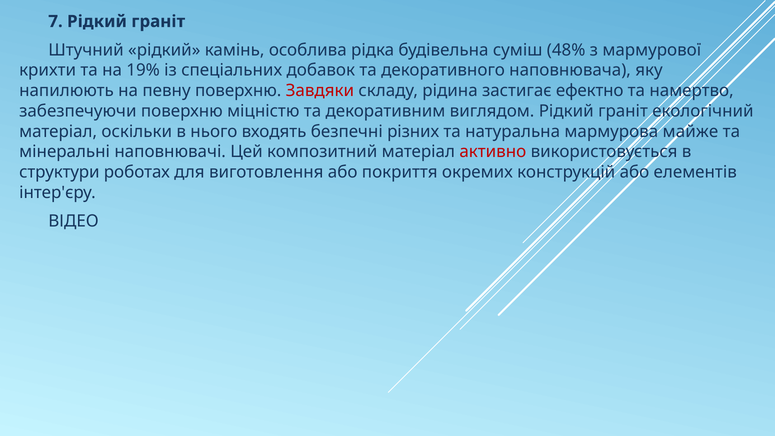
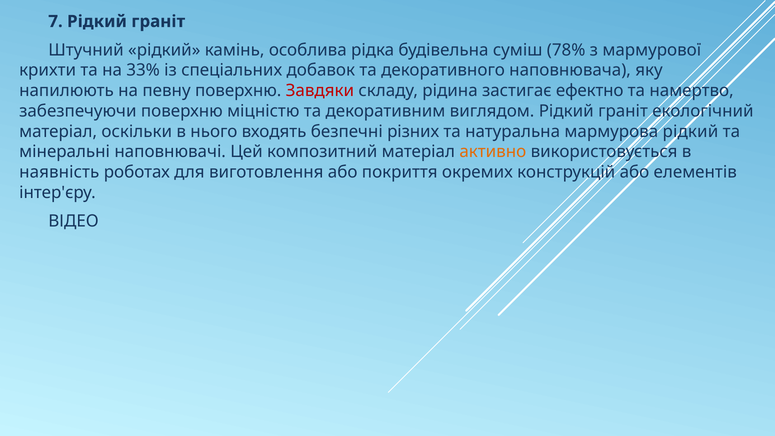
48%: 48% -> 78%
19%: 19% -> 33%
мармурова майже: майже -> рідкий
активно colour: red -> orange
структури: структури -> наявність
